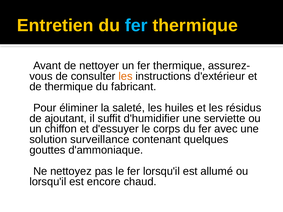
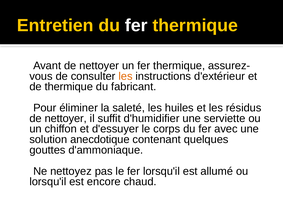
fer at (136, 25) colour: light blue -> white
ajoutant at (66, 119): ajoutant -> nettoyer
surveillance: surveillance -> anecdotique
